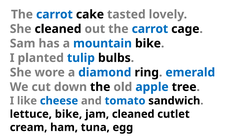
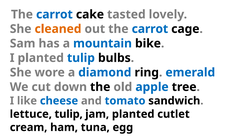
cleaned at (58, 29) colour: black -> orange
lettuce bike: bike -> tulip
jam cleaned: cleaned -> planted
